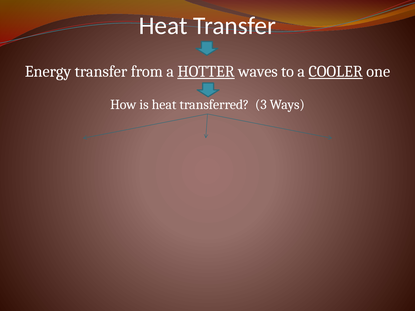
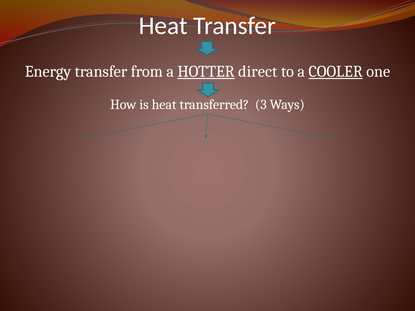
waves: waves -> direct
